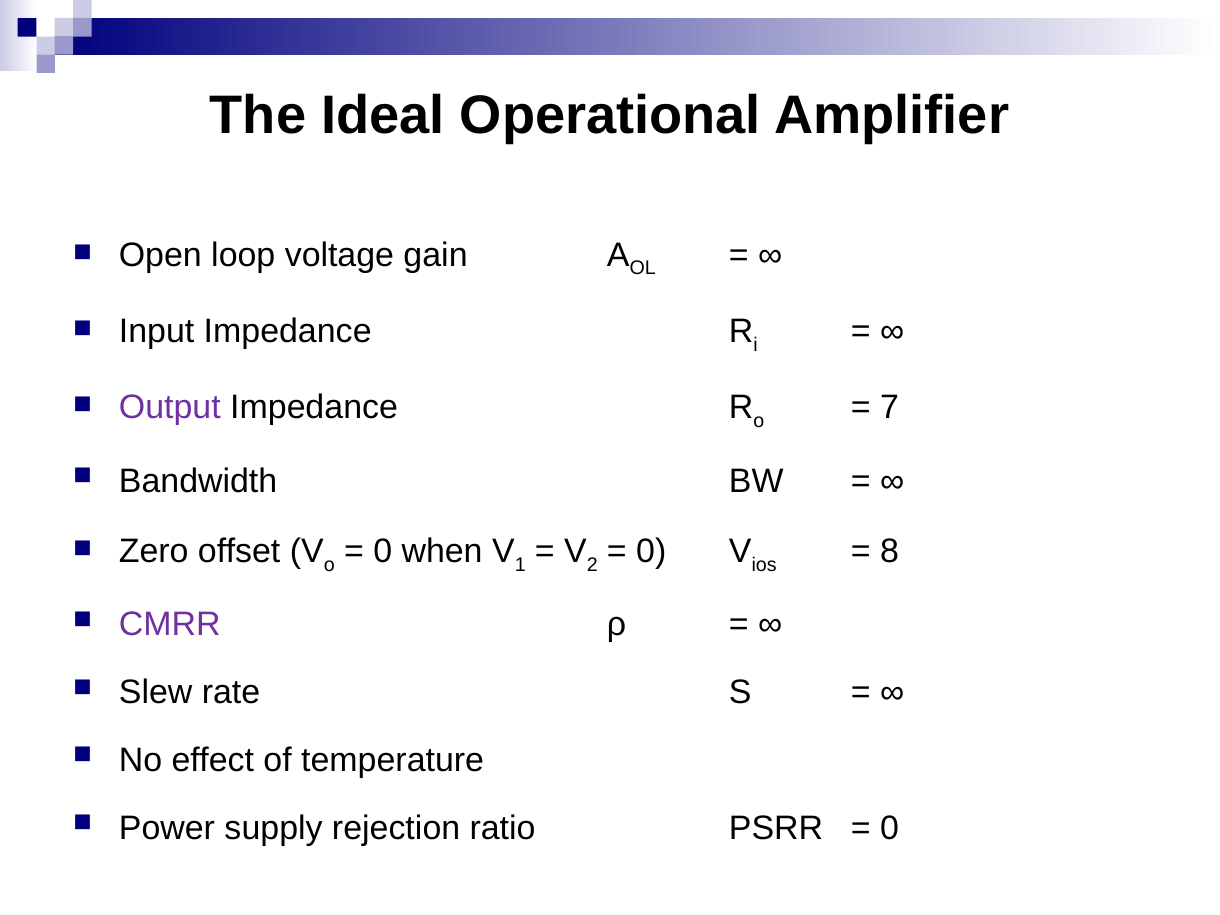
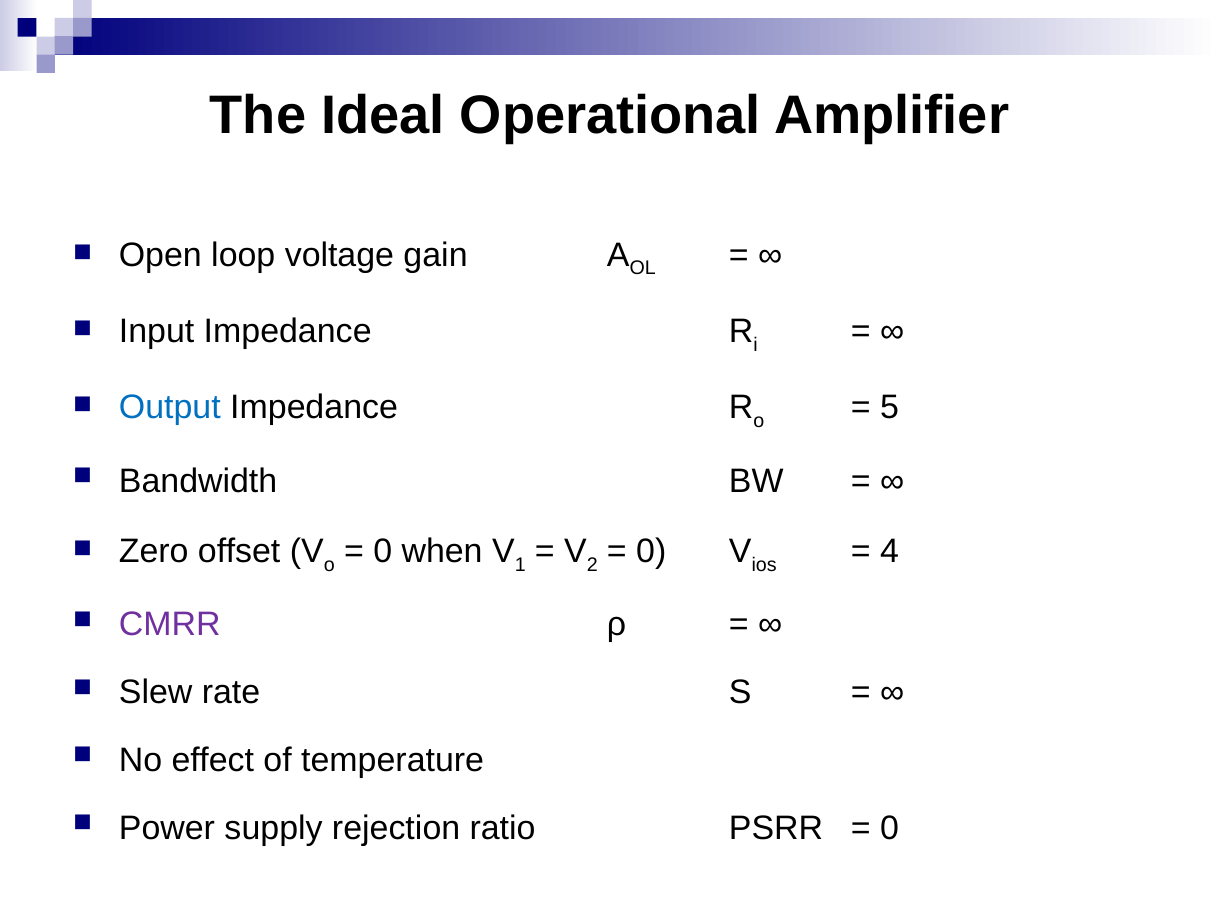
Output colour: purple -> blue
7: 7 -> 5
8: 8 -> 4
